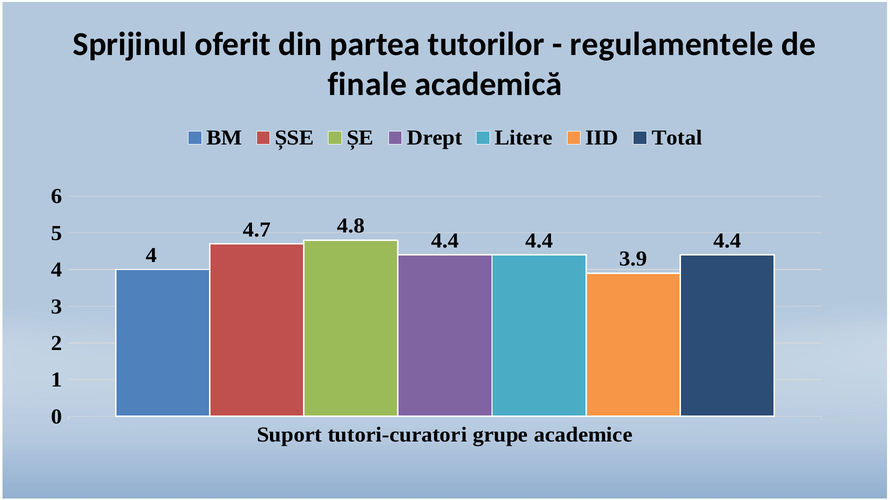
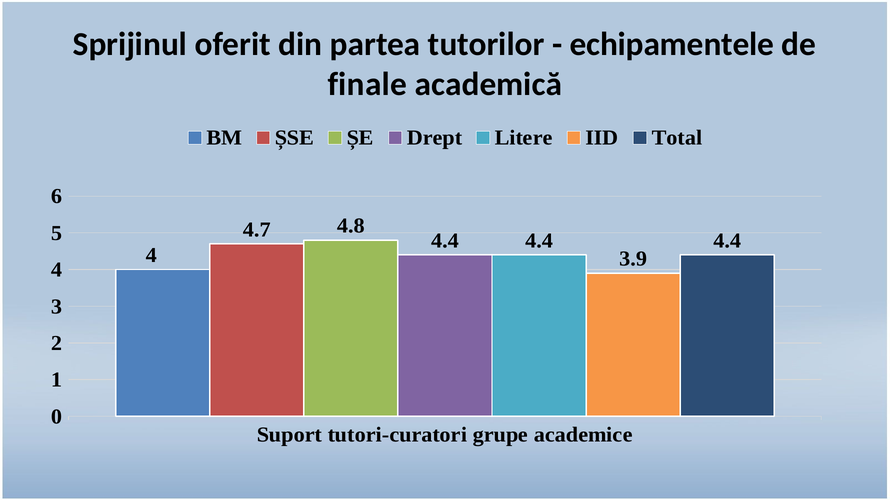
regulamentele: regulamentele -> echipamentele
